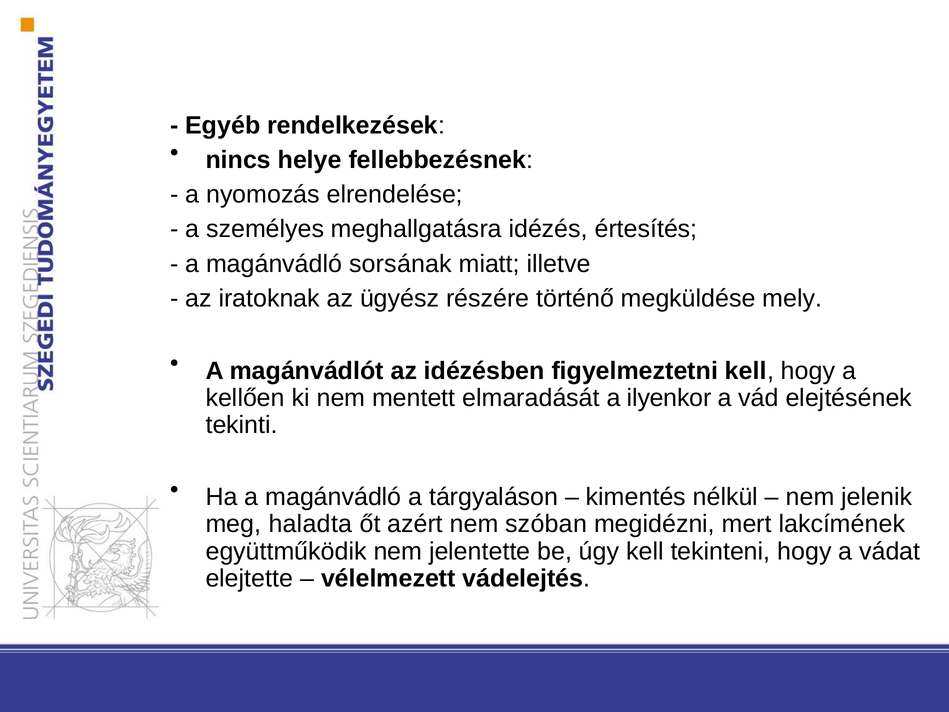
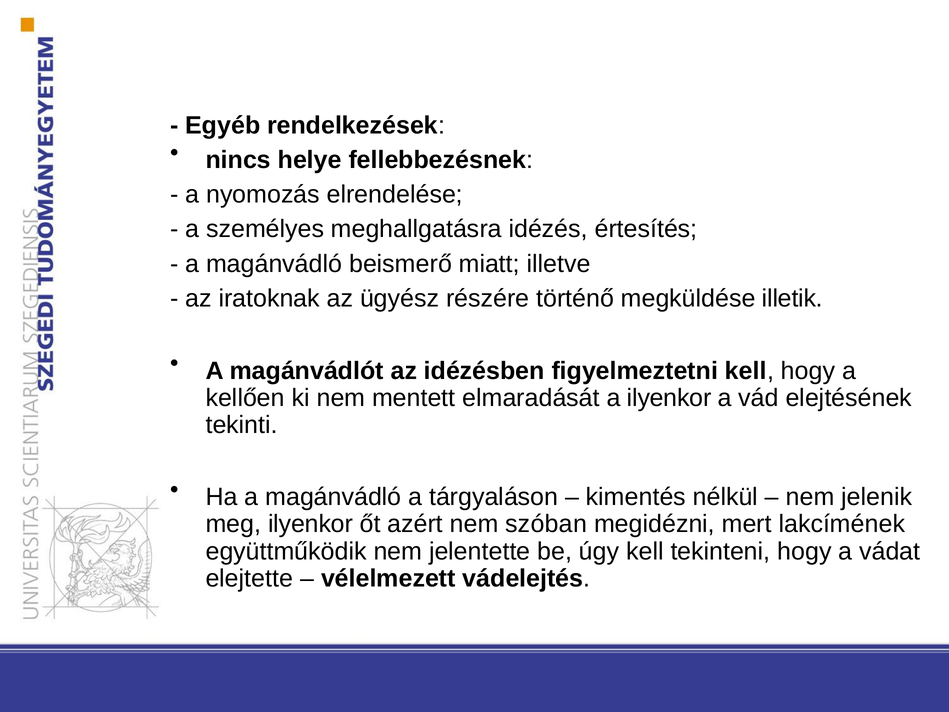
sorsának: sorsának -> beismerő
mely: mely -> illetik
meg haladta: haladta -> ilyenkor
